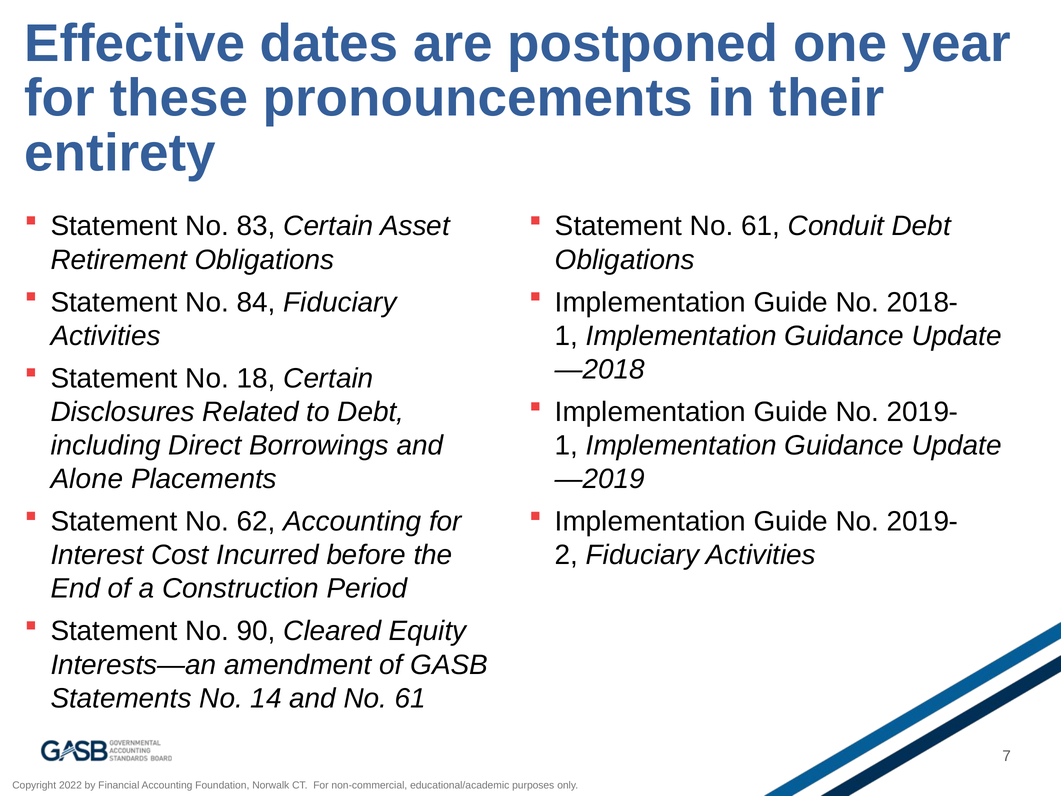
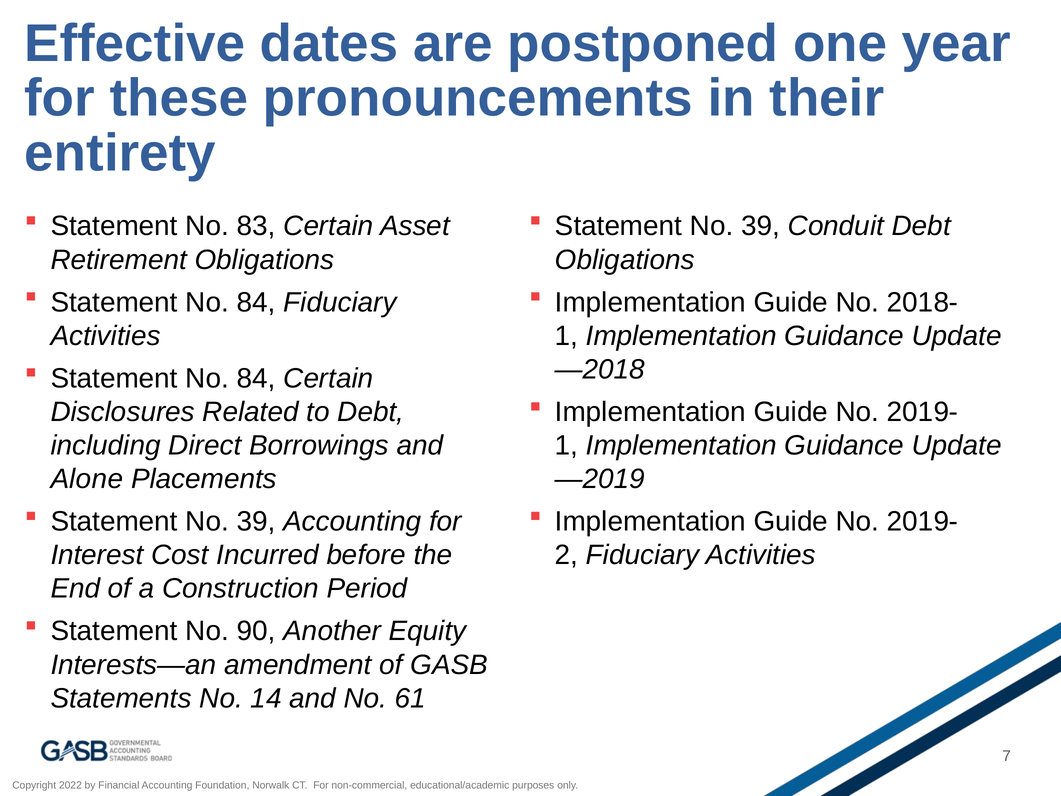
61 at (760, 226): 61 -> 39
18 at (256, 378): 18 -> 84
62 at (256, 521): 62 -> 39
Cleared: Cleared -> Another
